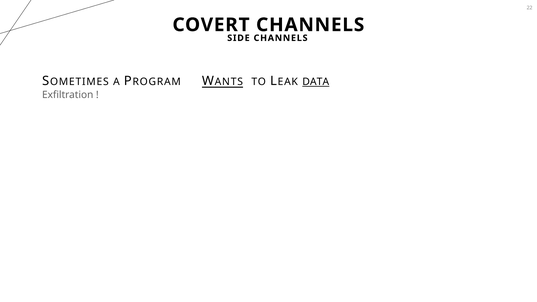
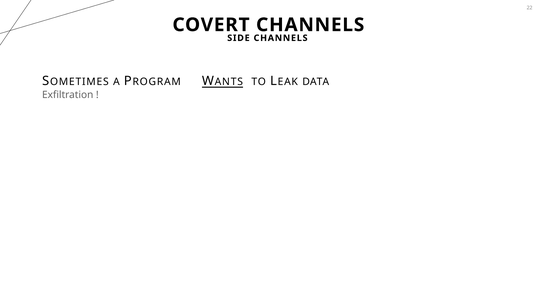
DATA underline: present -> none
